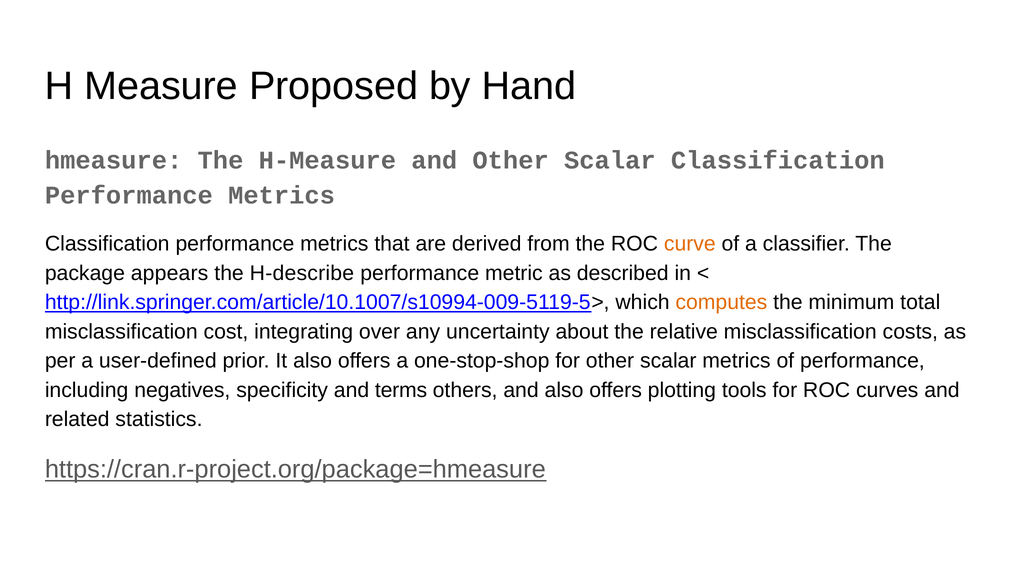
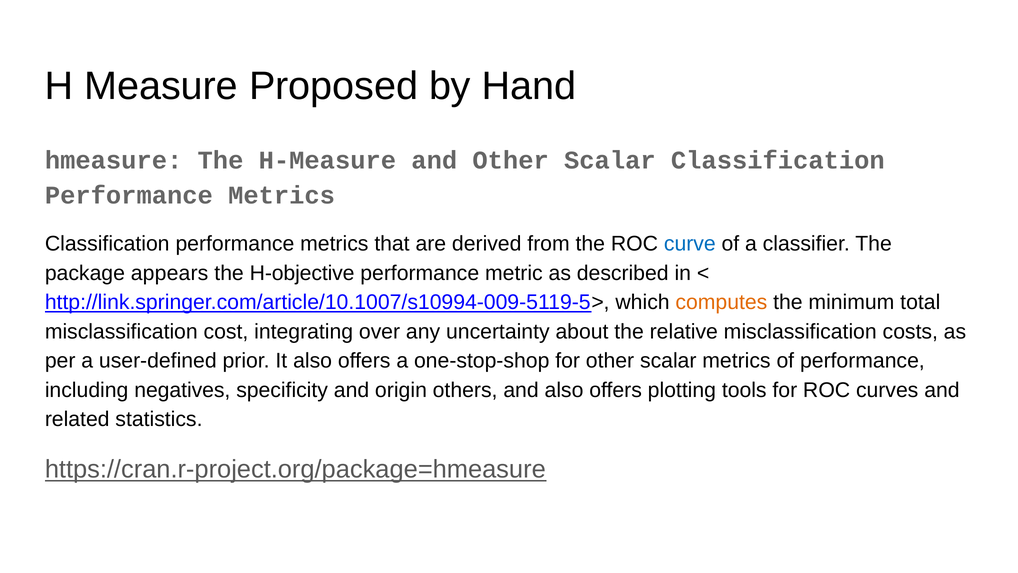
curve colour: orange -> blue
H-describe: H-describe -> H-objective
terms: terms -> origin
